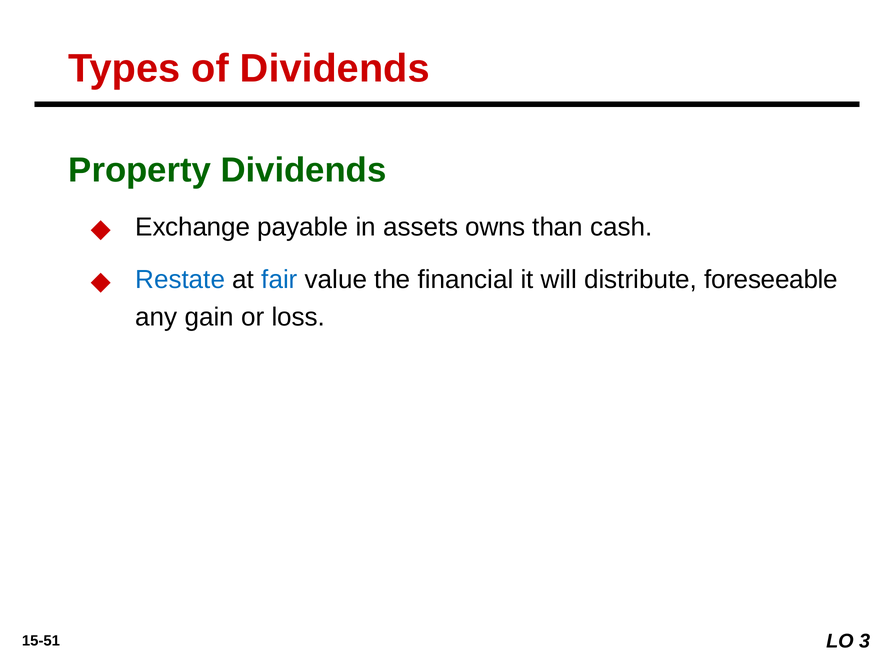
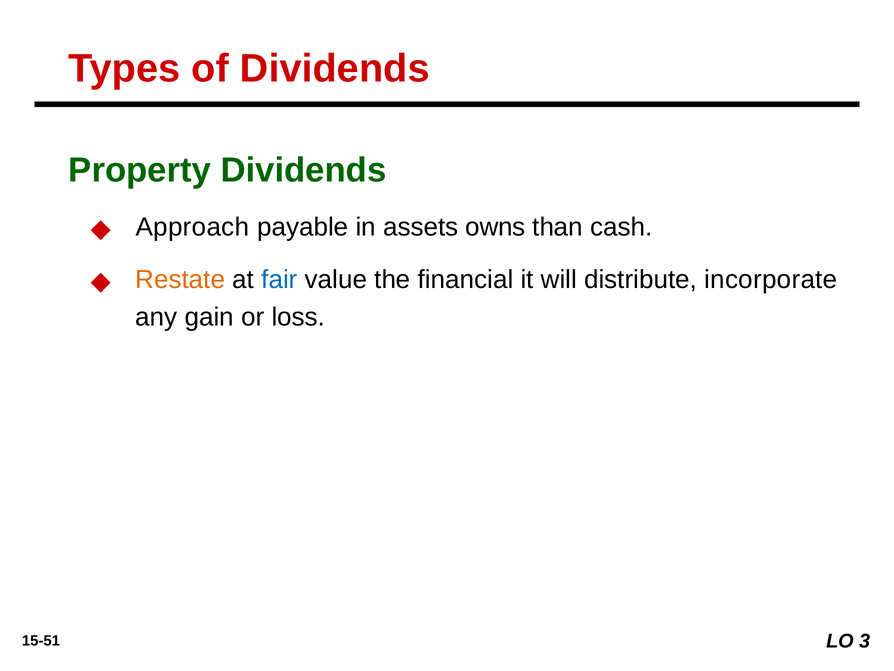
Exchange: Exchange -> Approach
Restate colour: blue -> orange
foreseeable: foreseeable -> incorporate
